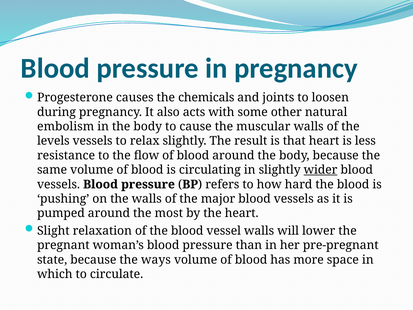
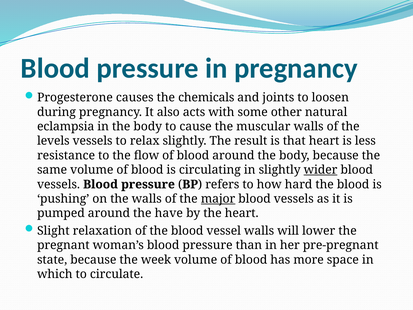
embolism: embolism -> eclampsia
major underline: none -> present
most: most -> have
ways: ways -> week
